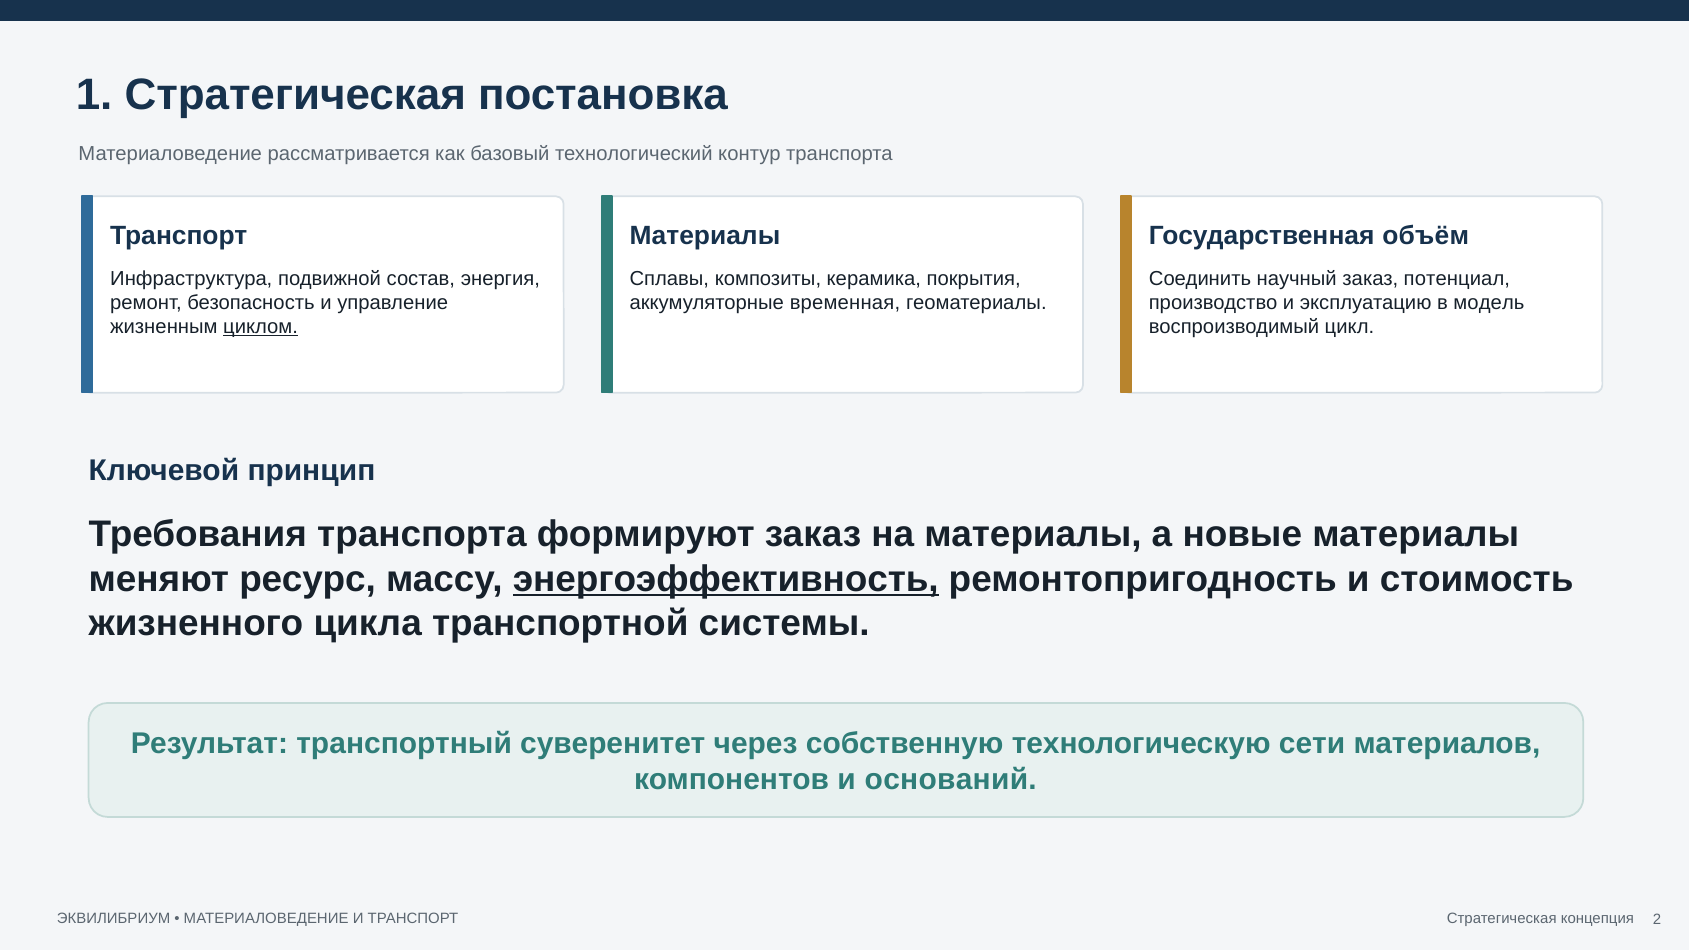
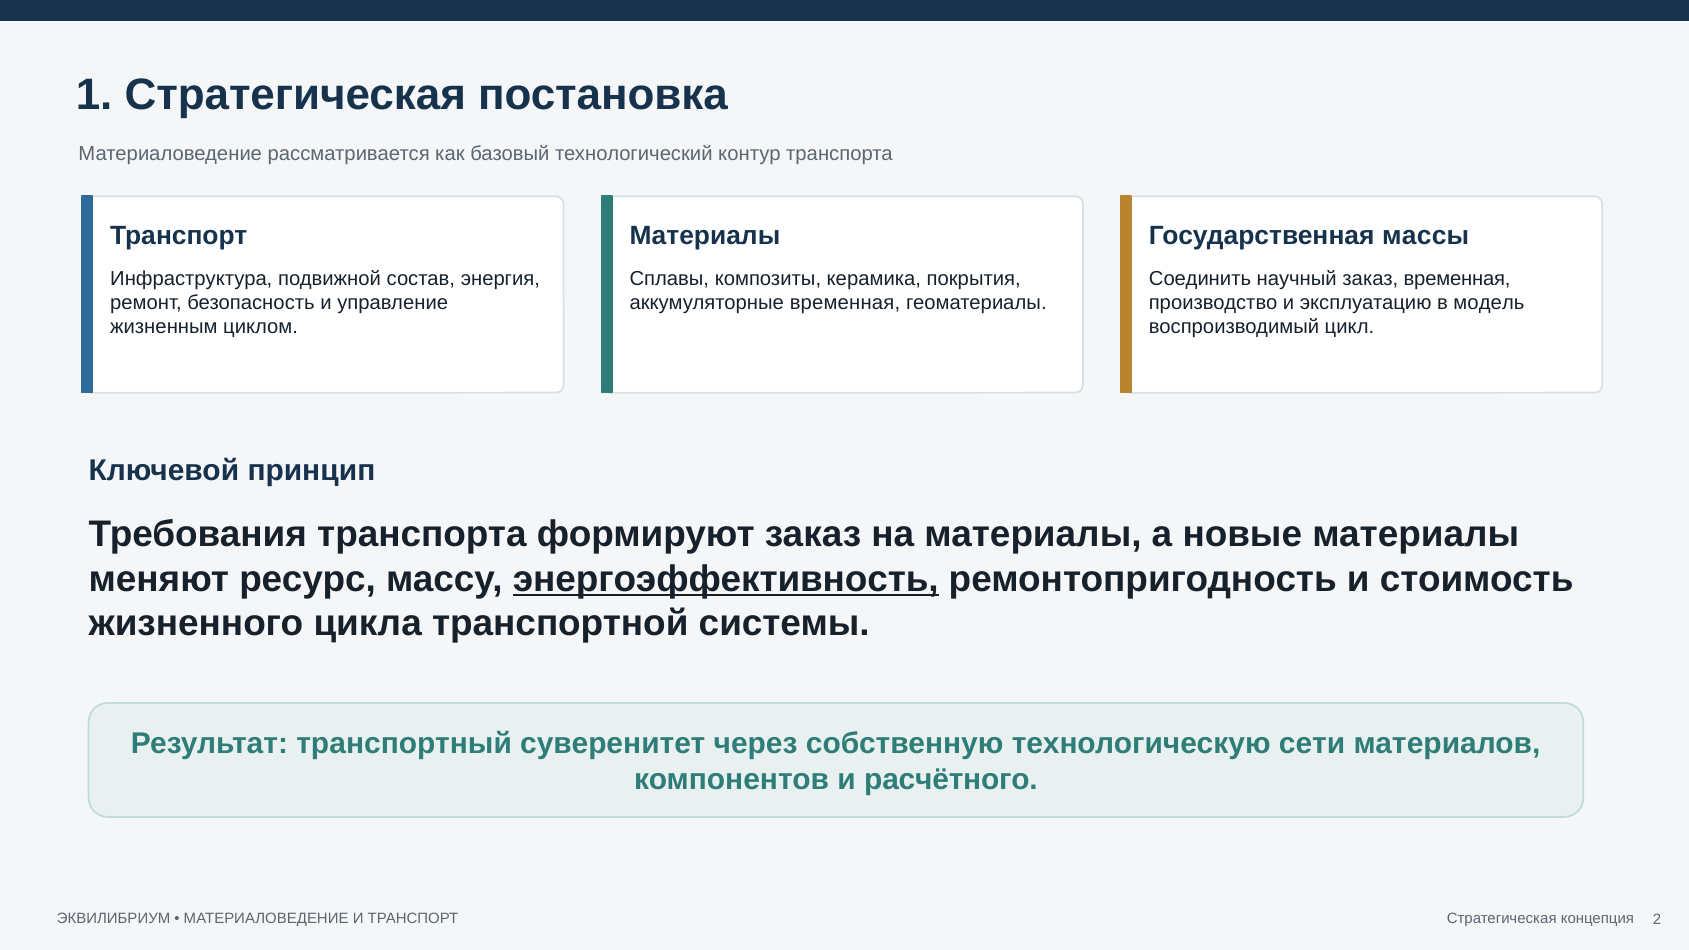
объём: объём -> массы
заказ потенциал: потенциал -> временная
циклом underline: present -> none
оснований: оснований -> расчётного
